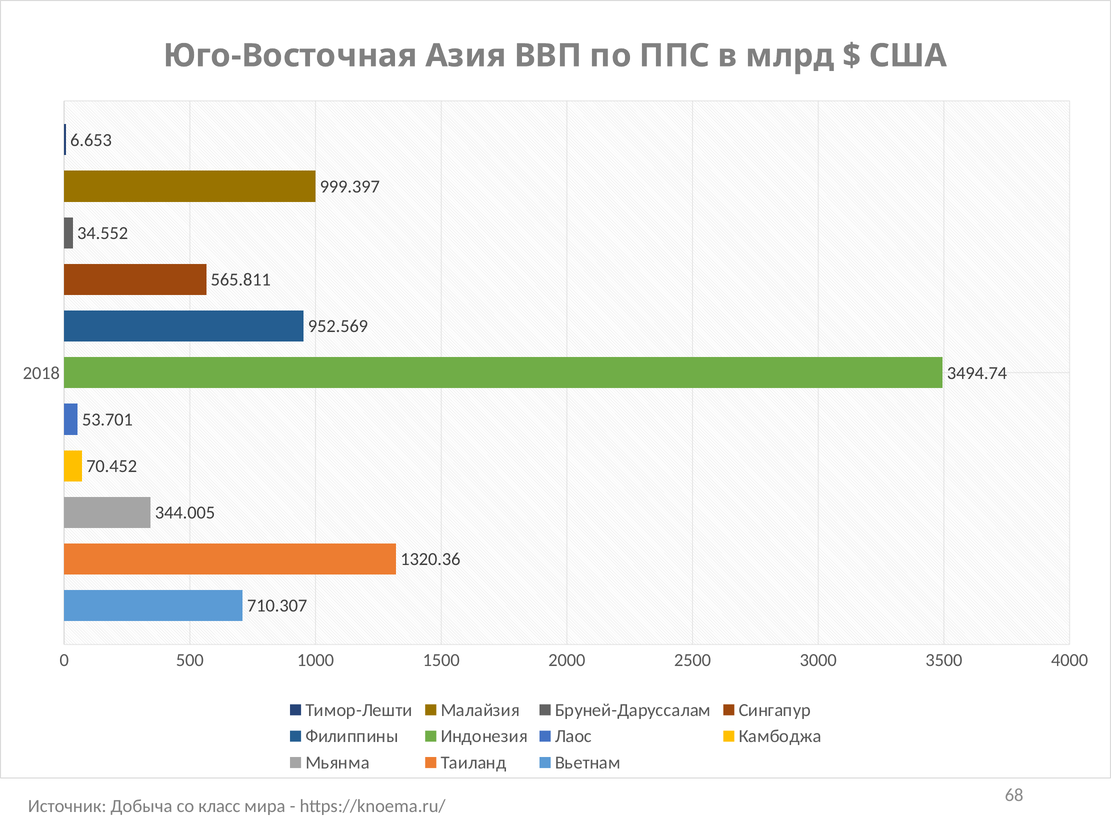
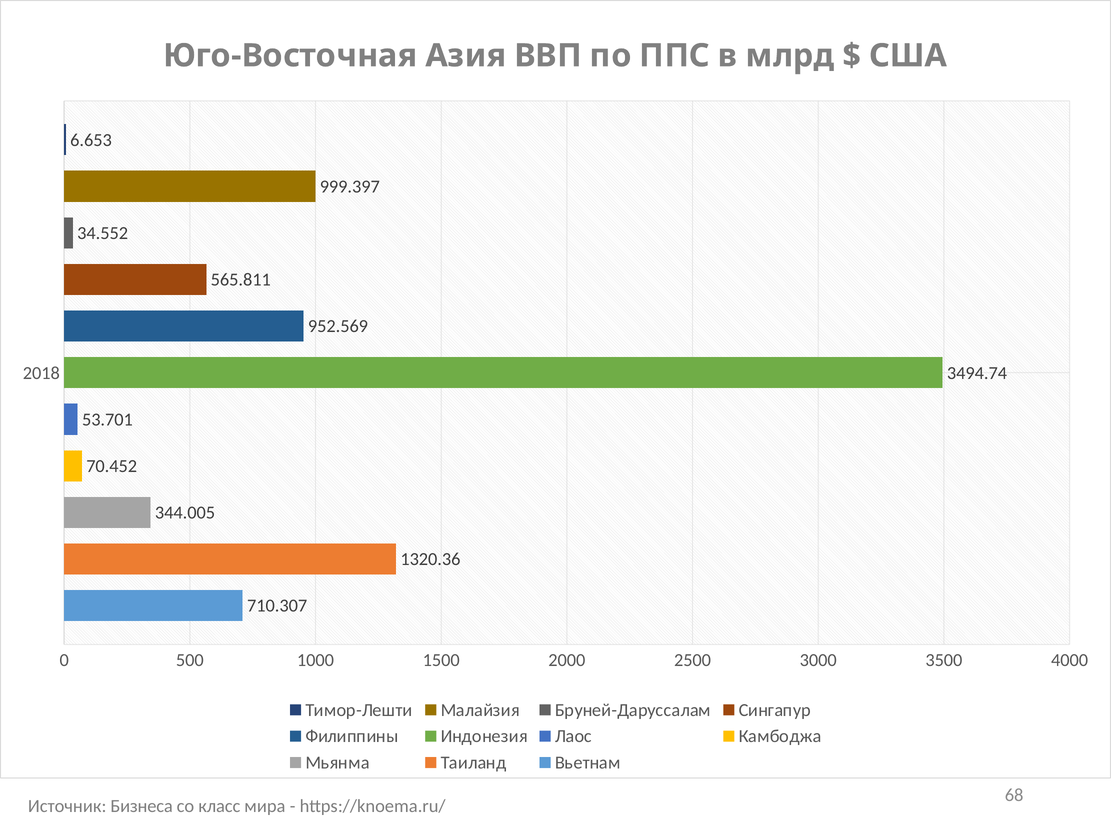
Добыча: Добыча -> Бизнеса
